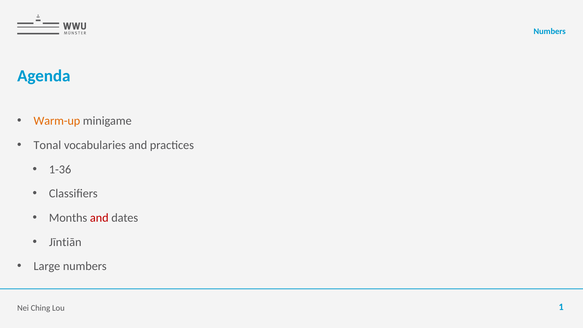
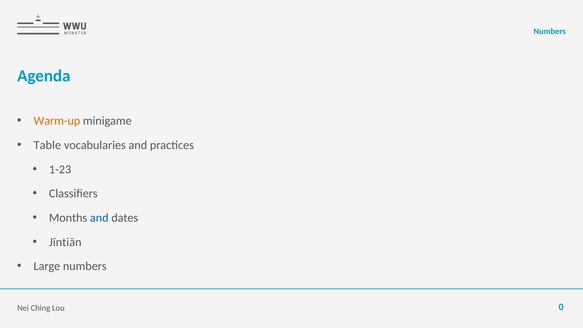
Tonal: Tonal -> Table
1-36: 1-36 -> 1-23
and at (99, 218) colour: red -> blue
1: 1 -> 0
